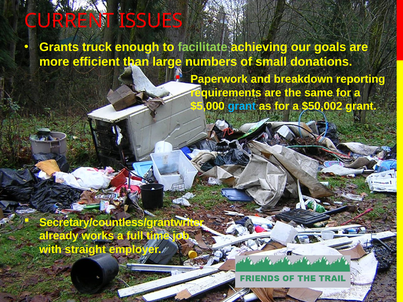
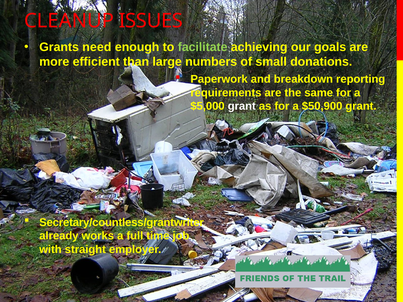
CURRENT: CURRENT -> CLEANUP
truck: truck -> need
grant at (242, 106) colour: light blue -> white
$50,002: $50,002 -> $50,900
